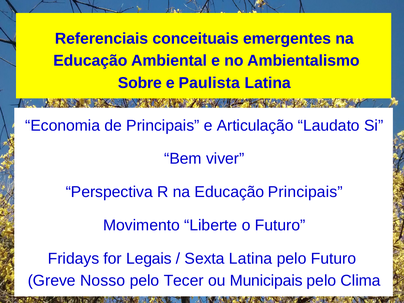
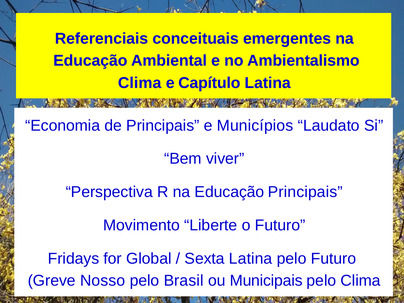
Sobre at (140, 83): Sobre -> Clima
Paulista: Paulista -> Capítulo
Articulação: Articulação -> Municípios
Legais: Legais -> Global
Tecer: Tecer -> Brasil
